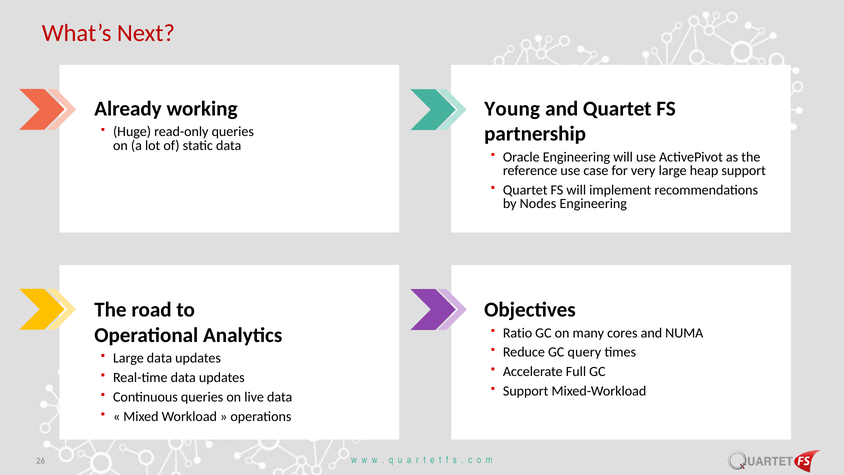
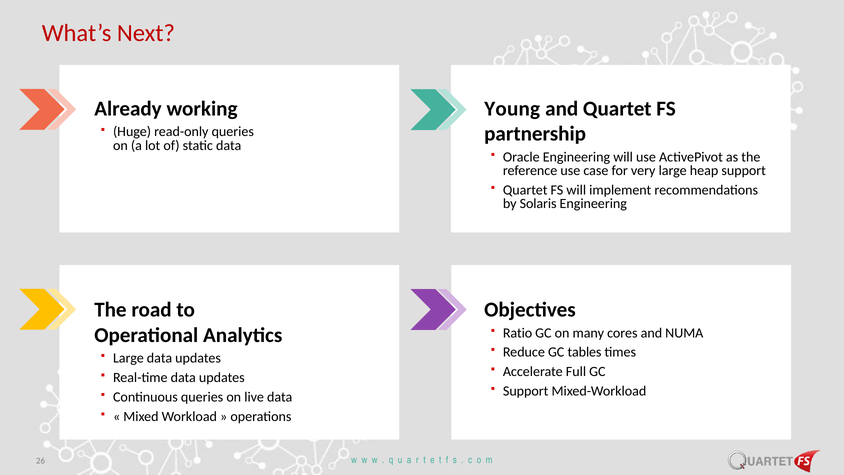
Nodes: Nodes -> Solaris
query: query -> tables
